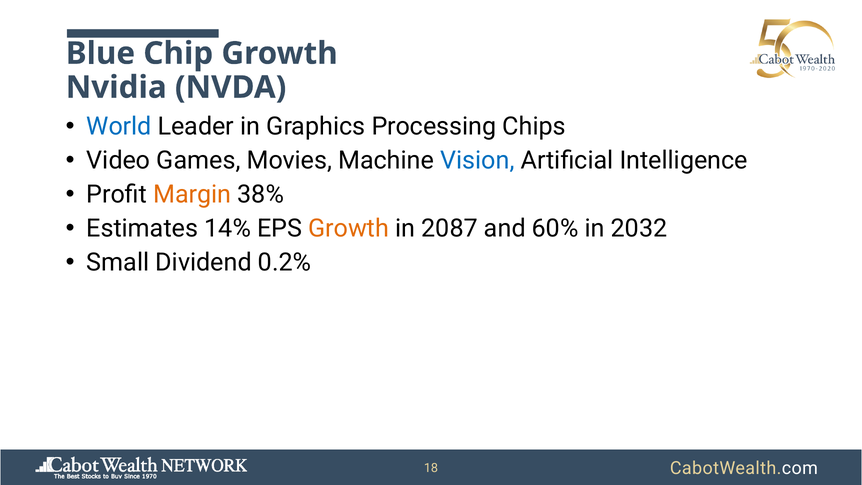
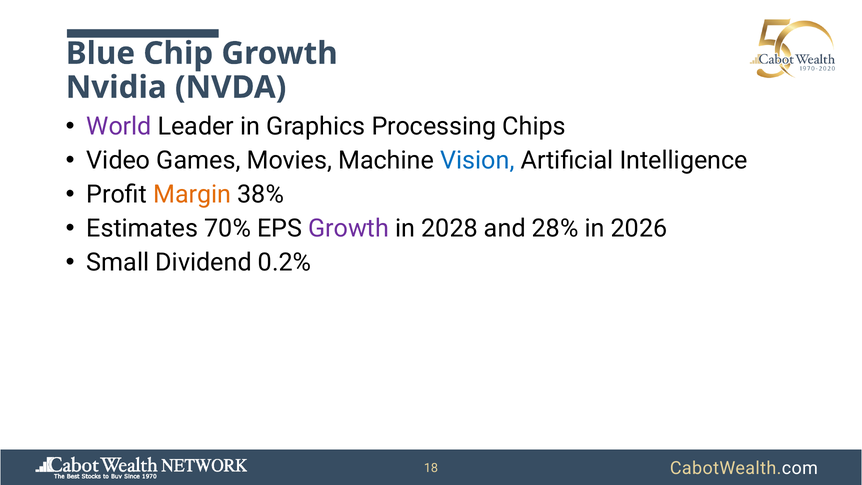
World colour: blue -> purple
14%: 14% -> 70%
Growth at (349, 228) colour: orange -> purple
2087: 2087 -> 2028
60%: 60% -> 28%
2032: 2032 -> 2026
